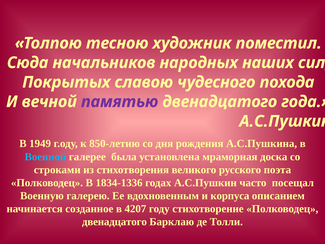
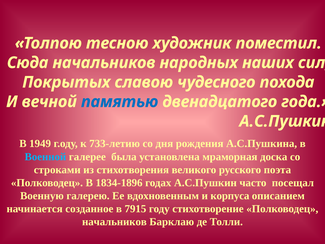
памятью colour: purple -> blue
850-летию: 850-летию -> 733-летию
1834-1336: 1834-1336 -> 1834-1896
4207: 4207 -> 7915
двенадцатого at (114, 222): двенадцатого -> начальников
